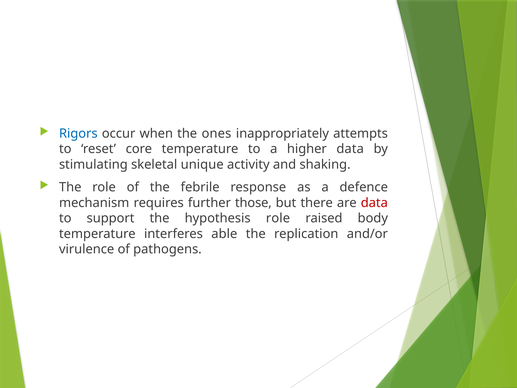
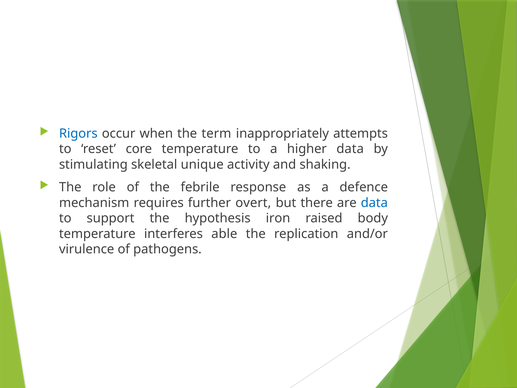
ones: ones -> term
those: those -> overt
data at (374, 203) colour: red -> blue
hypothesis role: role -> iron
